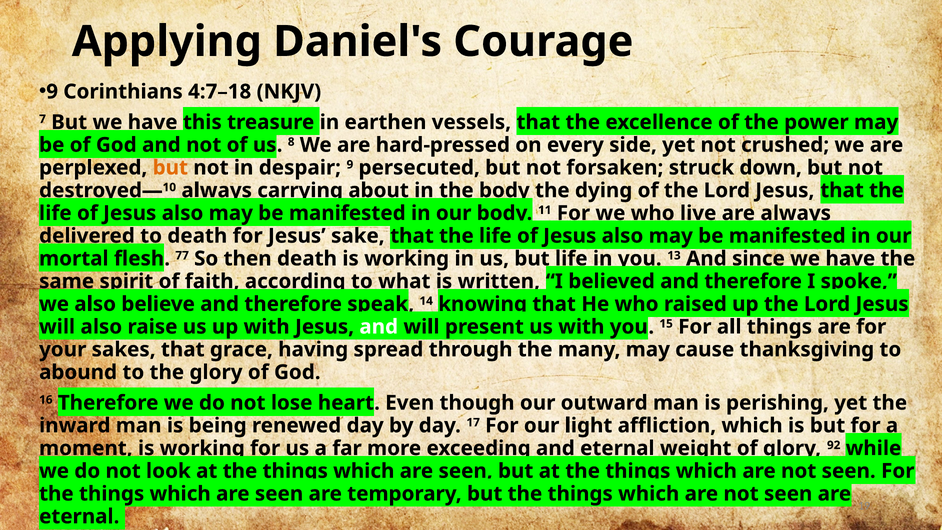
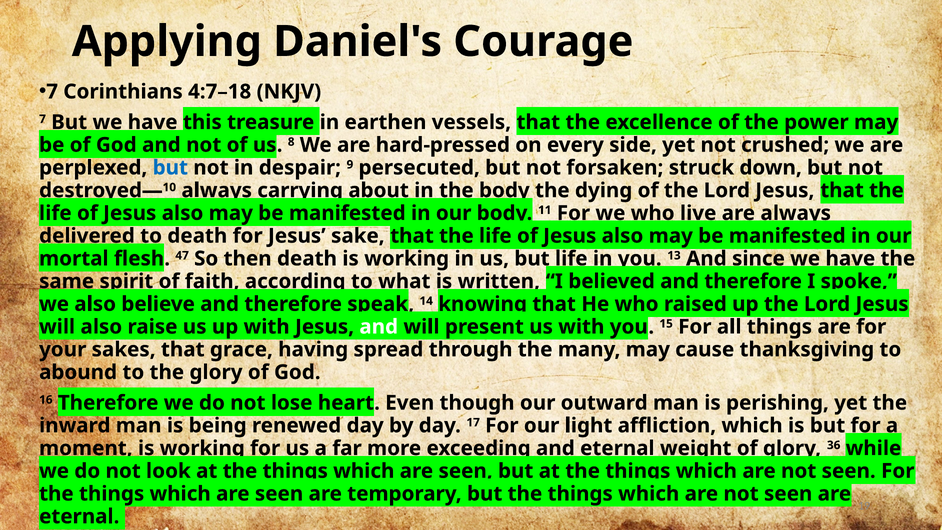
9 at (52, 92): 9 -> 7
but at (170, 168) colour: orange -> blue
77: 77 -> 47
92: 92 -> 36
